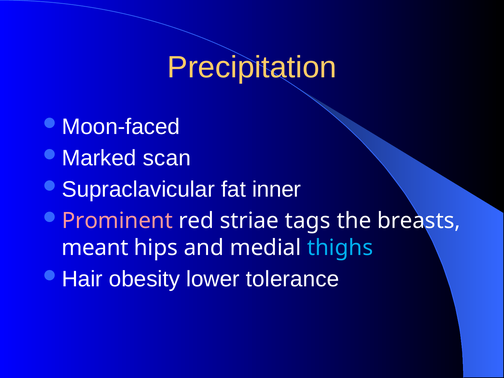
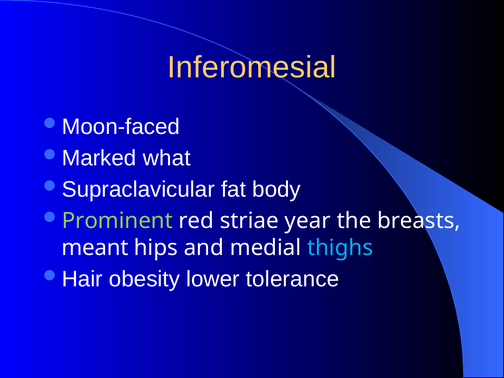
Precipitation: Precipitation -> Inferomesial
scan: scan -> what
inner: inner -> body
Prominent colour: pink -> light green
tags: tags -> year
